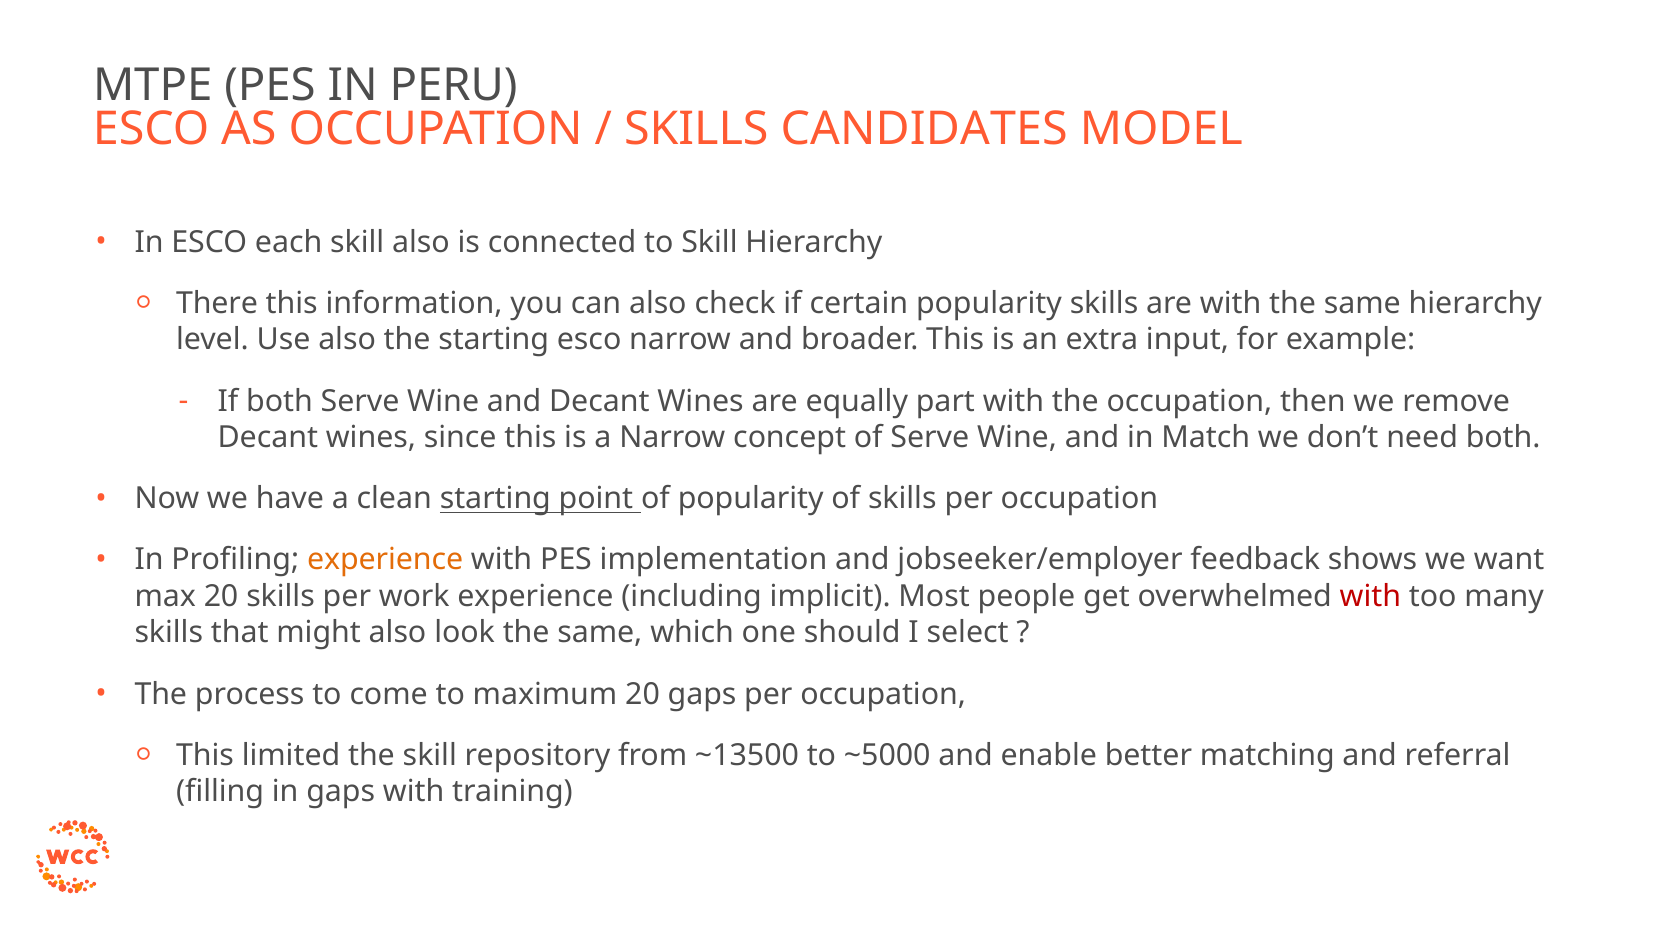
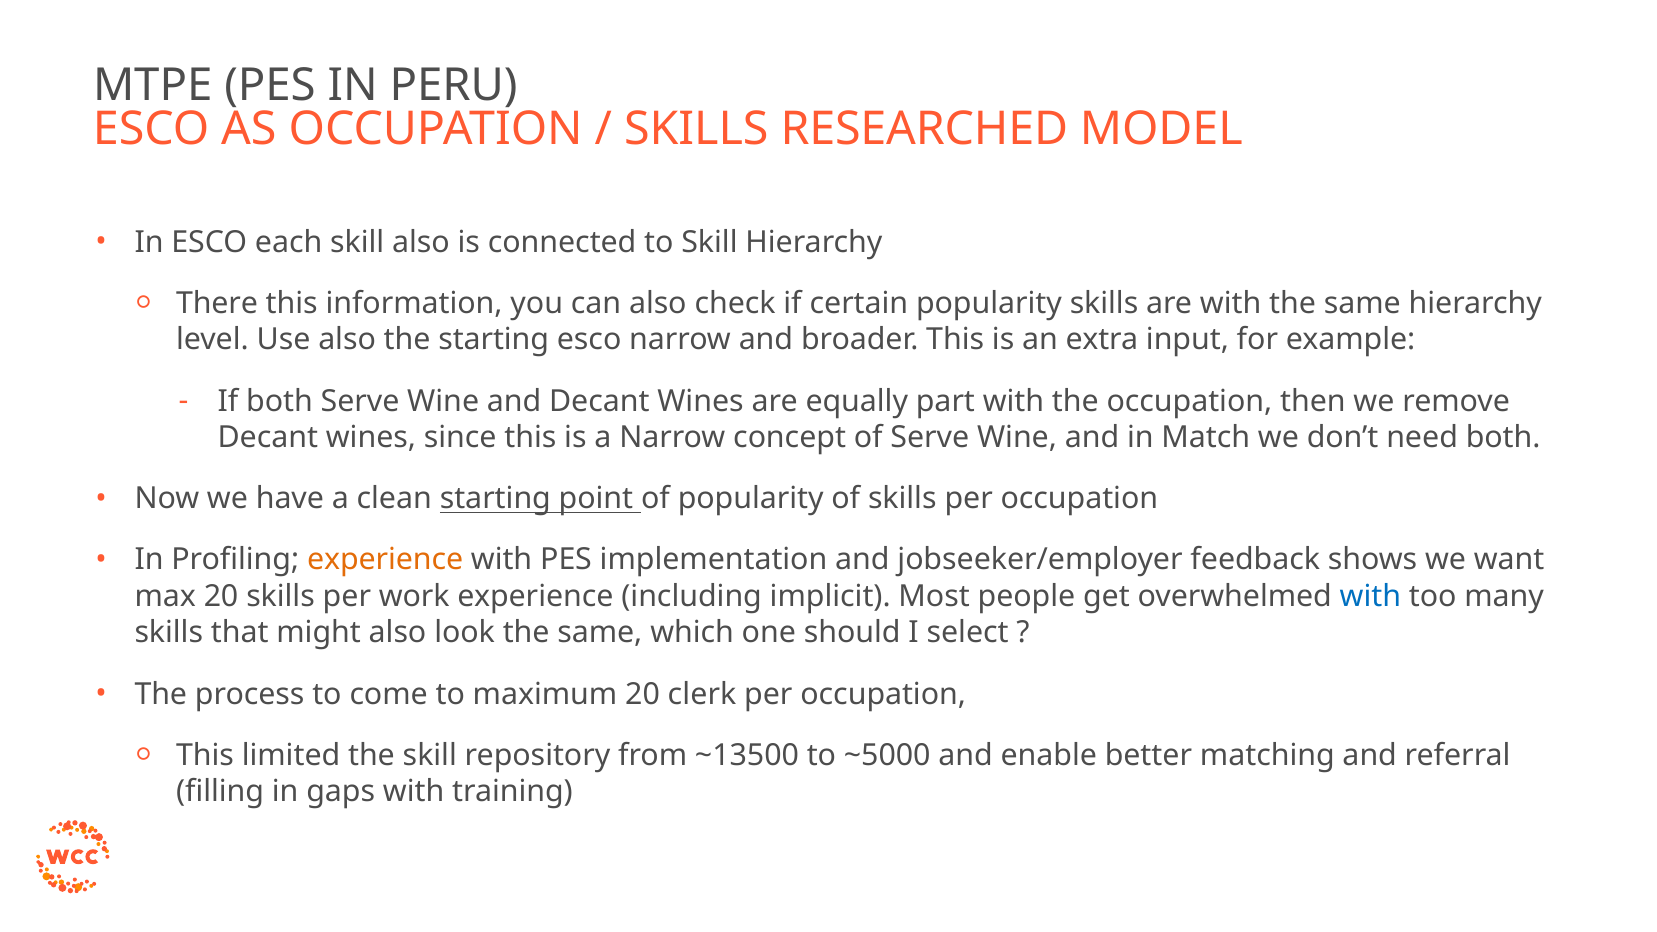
CANDIDATES: CANDIDATES -> RESEARCHED
with at (1370, 597) colour: red -> blue
20 gaps: gaps -> clerk
